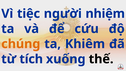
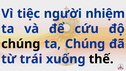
chúng at (21, 44) colour: orange -> black
ta Khiêm: Khiêm -> Chúng
tích: tích -> trái
